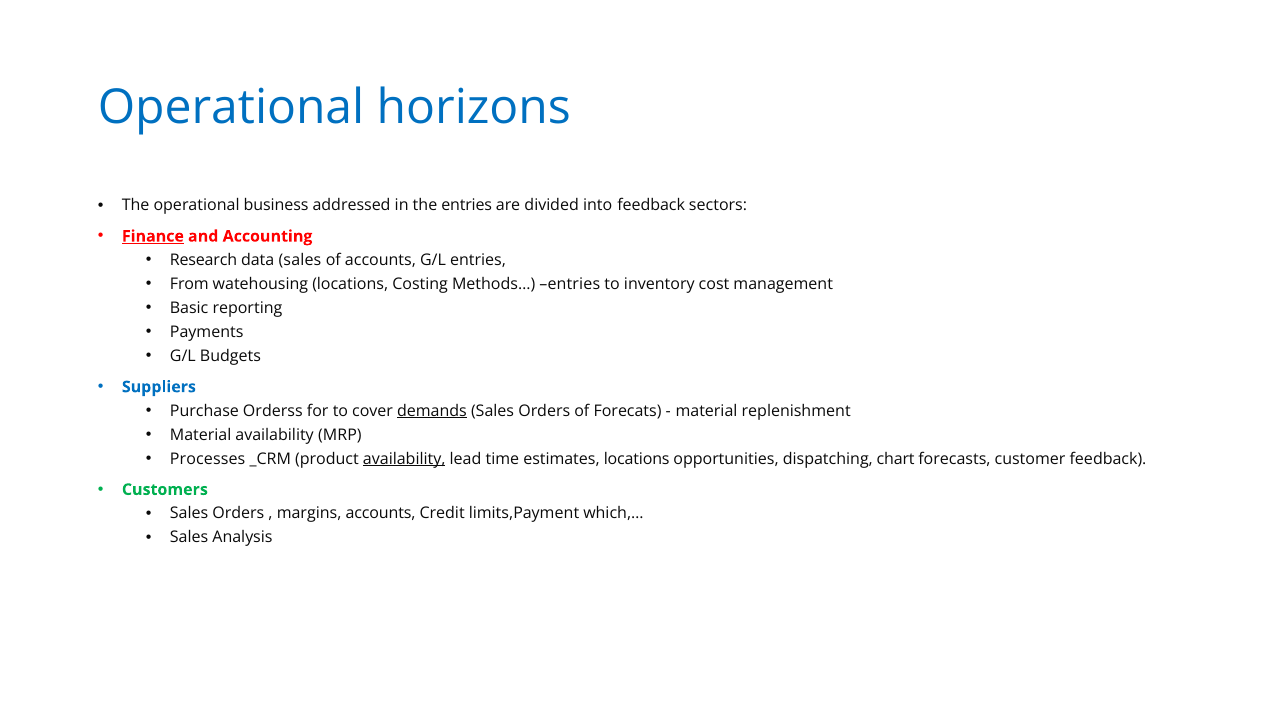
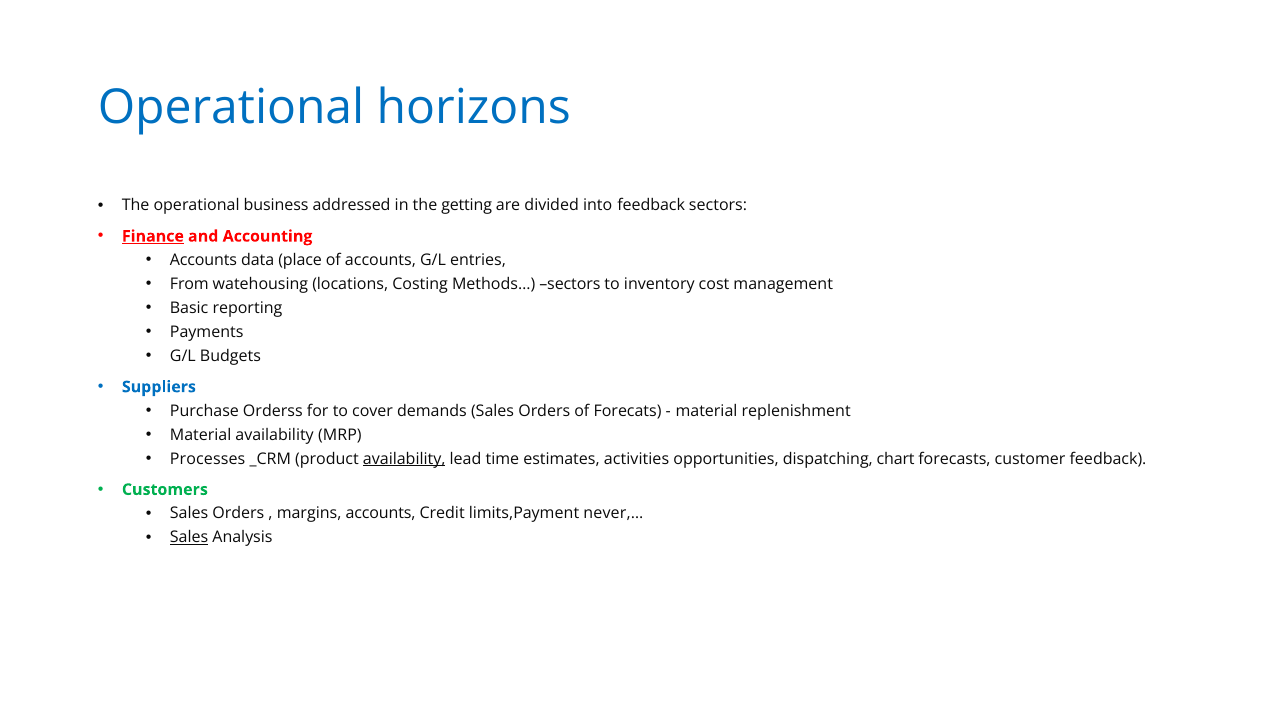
the entries: entries -> getting
Research at (203, 260): Research -> Accounts
data sales: sales -> place
Methods… entries: entries -> sectors
demands underline: present -> none
estimates locations: locations -> activities
which,…: which,… -> never,…
Sales at (189, 537) underline: none -> present
